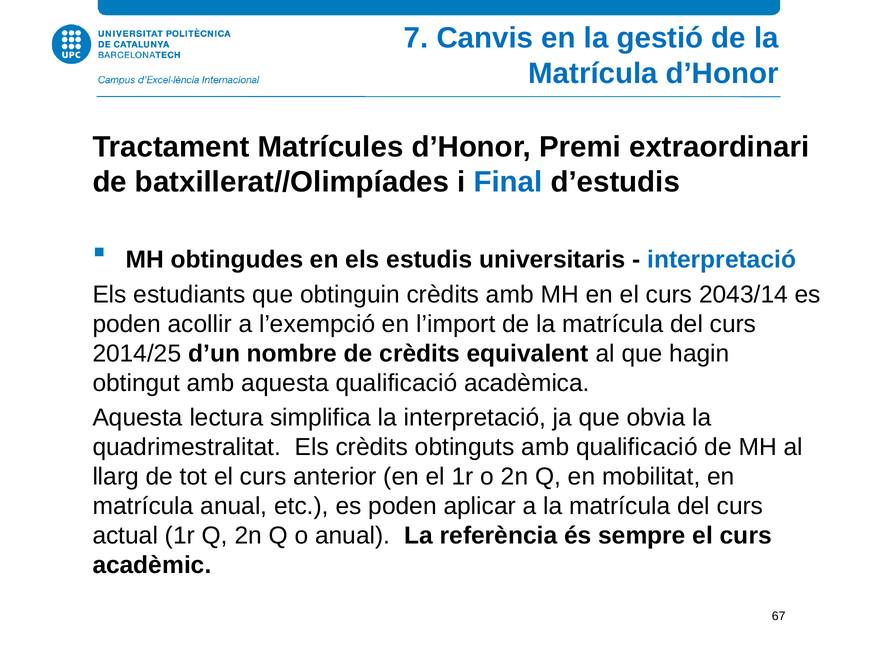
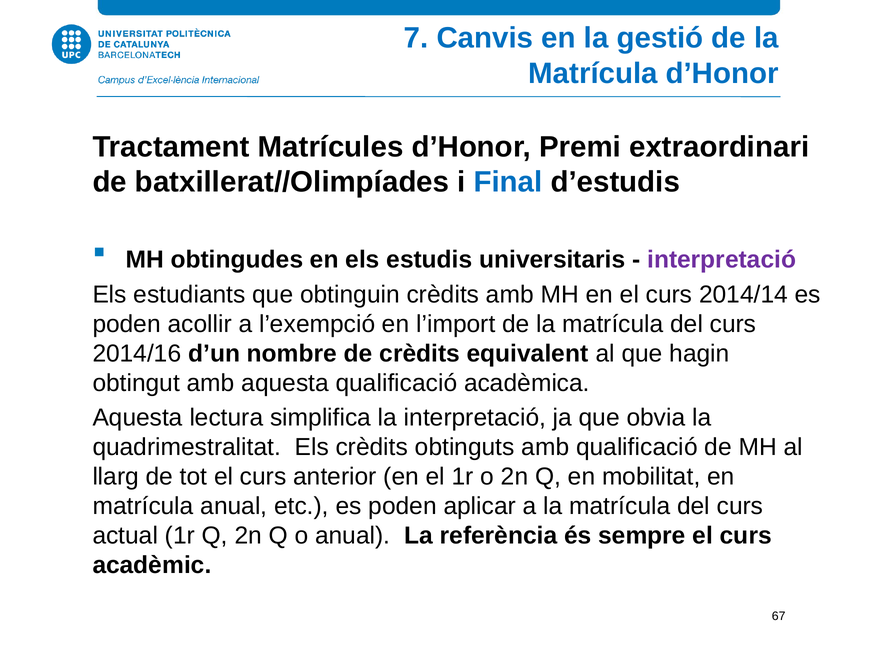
interpretació at (722, 259) colour: blue -> purple
2043/14: 2043/14 -> 2014/14
2014/25: 2014/25 -> 2014/16
